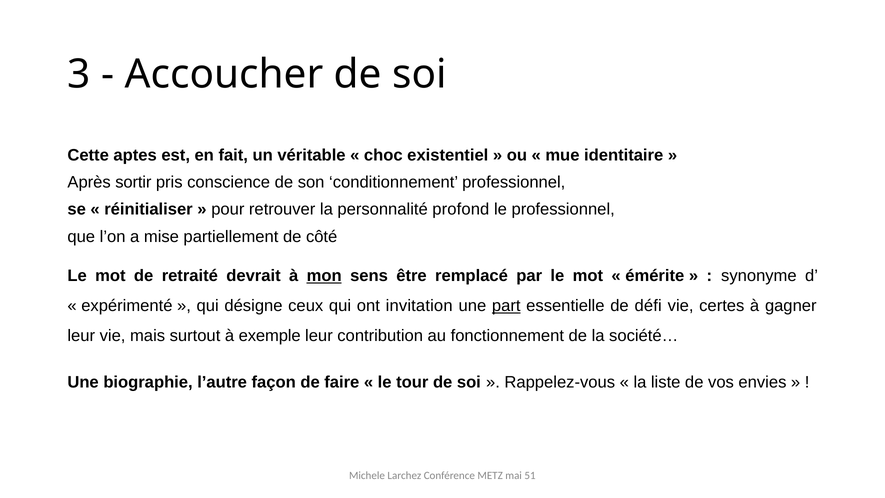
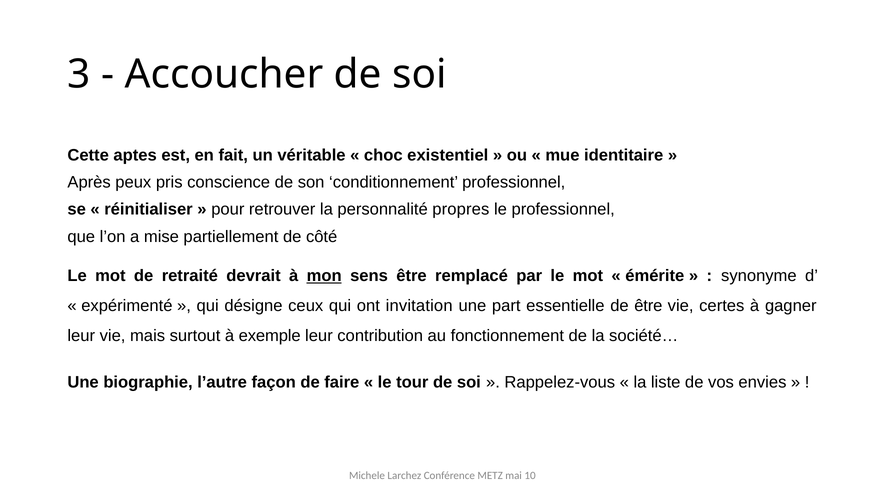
sortir: sortir -> peux
profond: profond -> propres
part underline: present -> none
de défi: défi -> être
51: 51 -> 10
